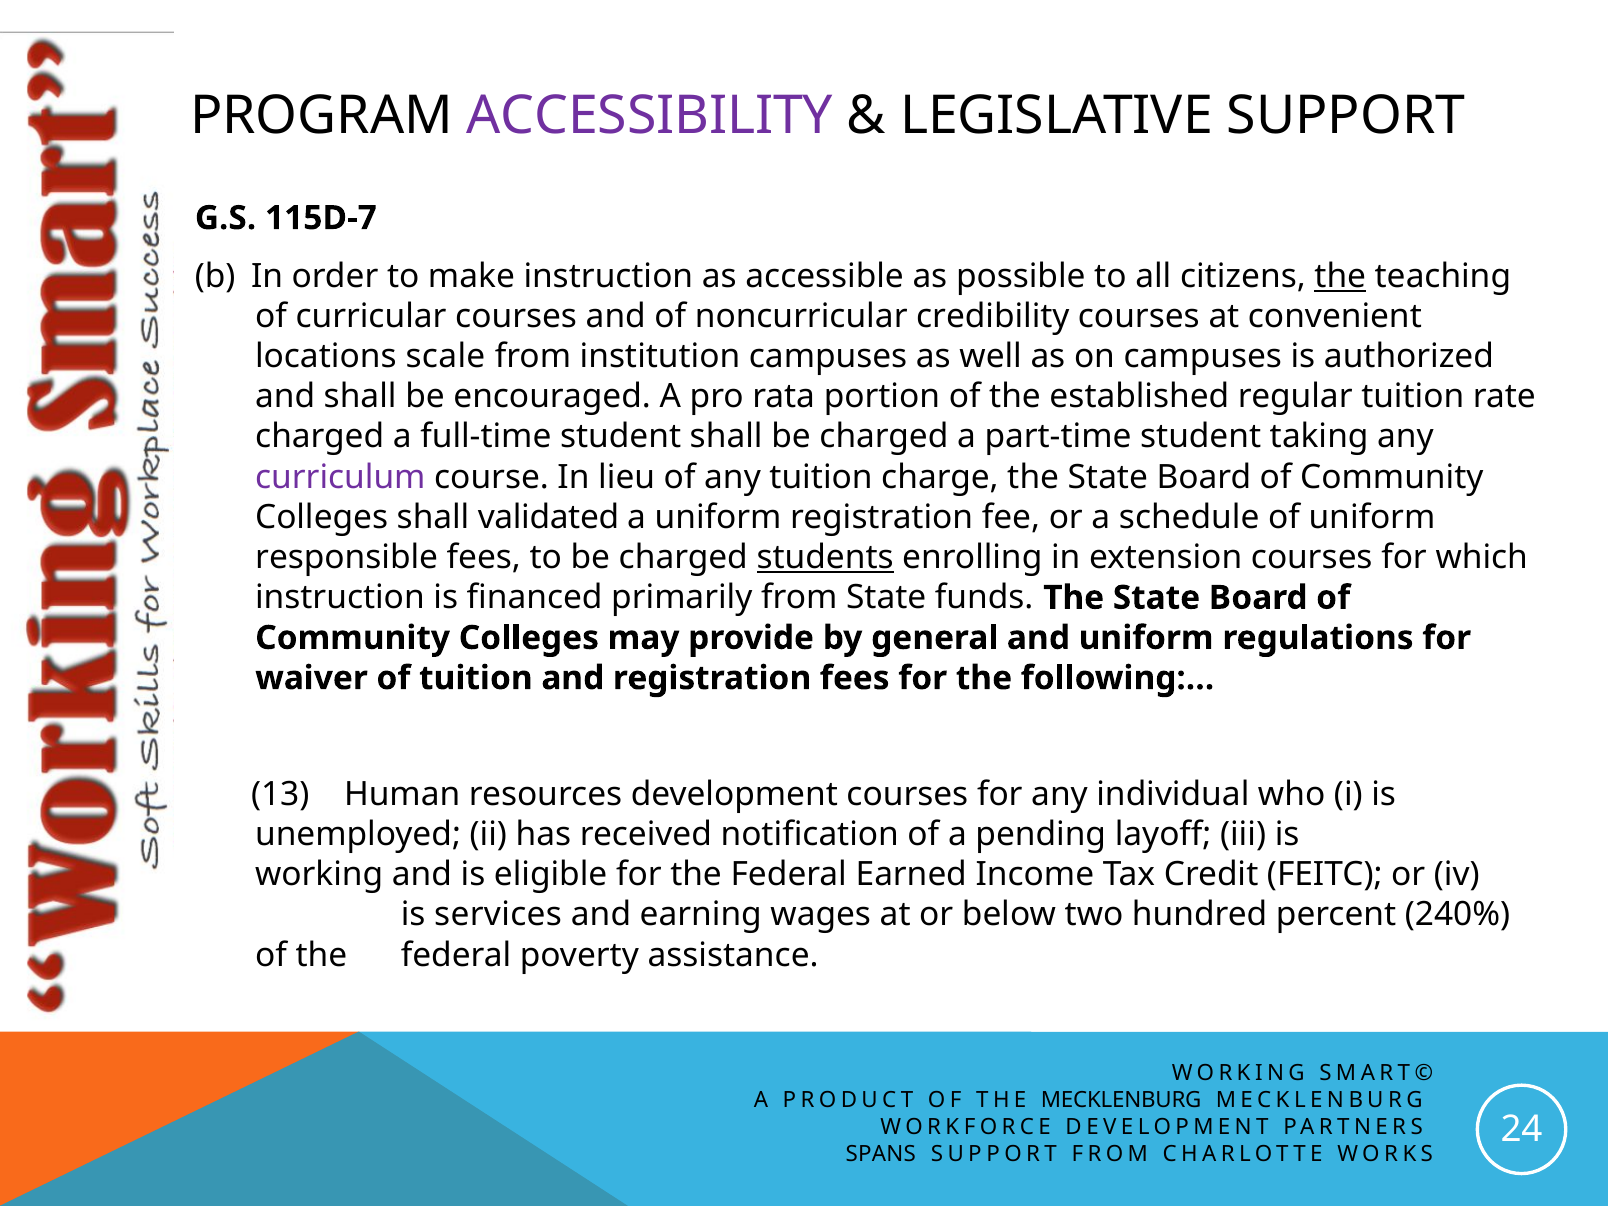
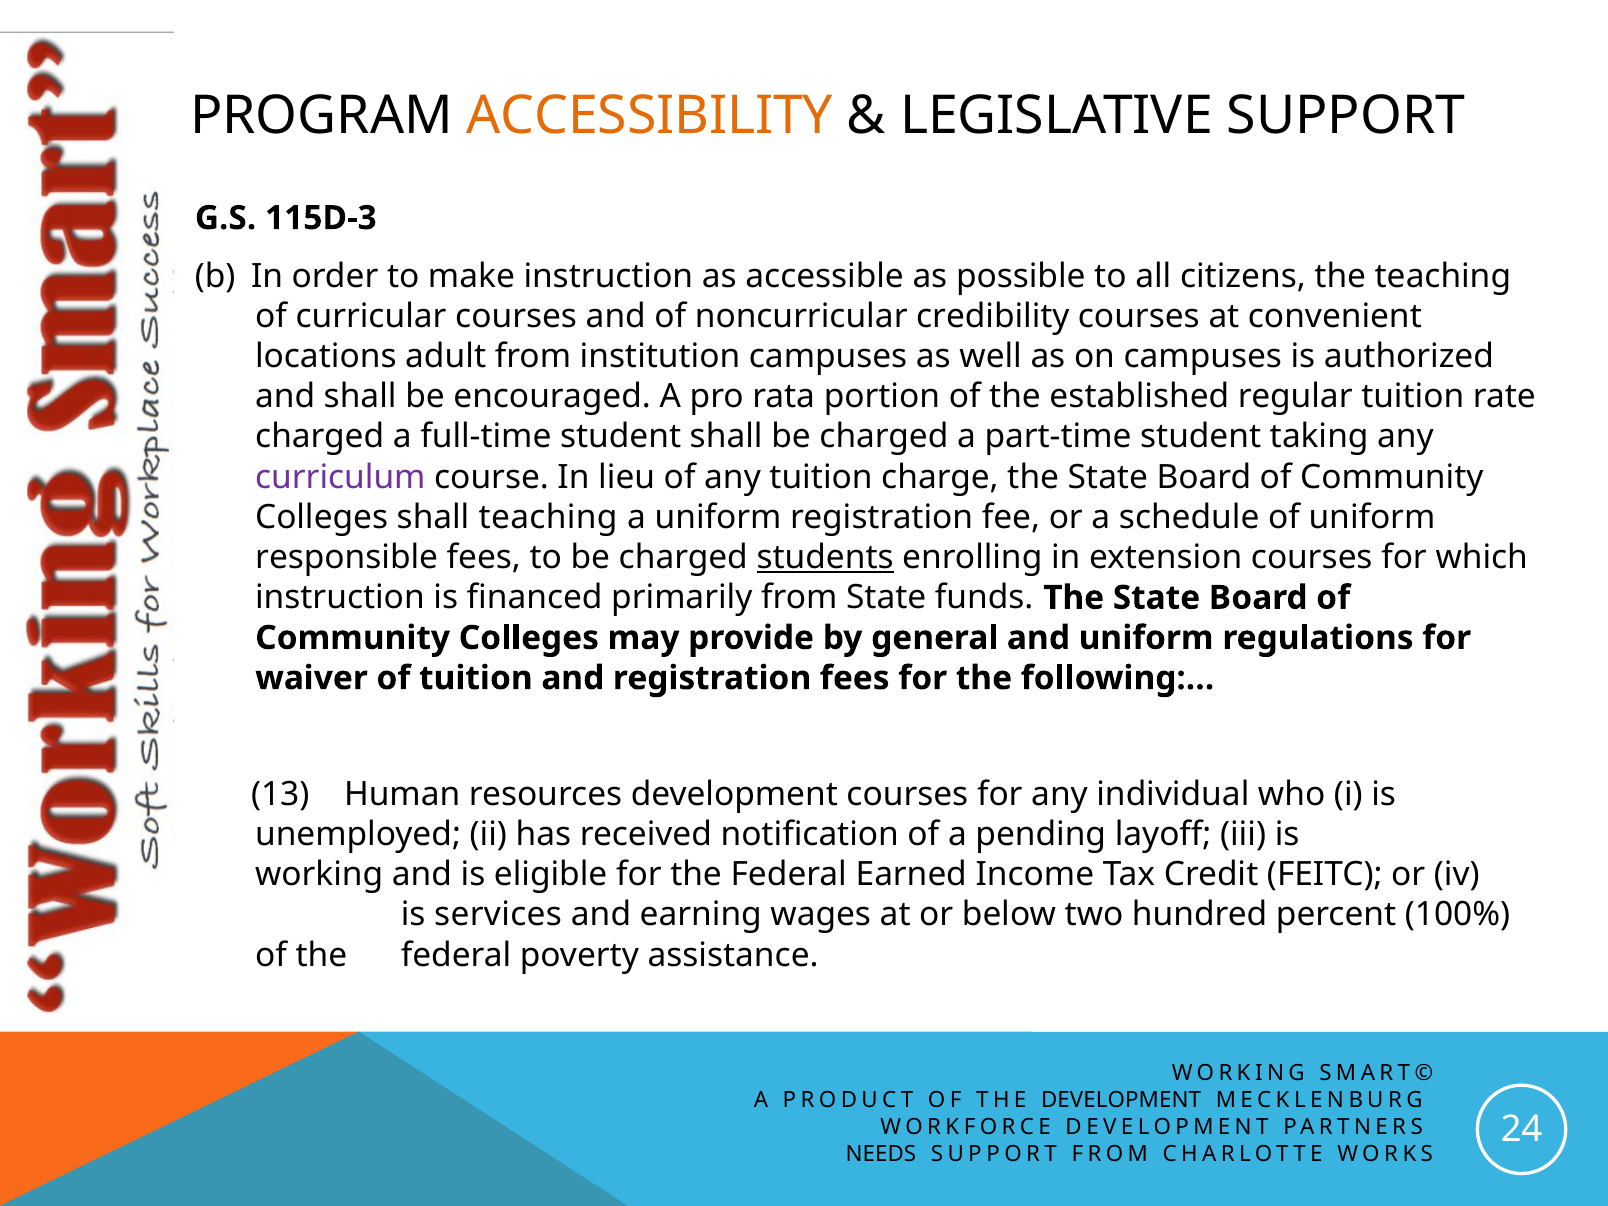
ACCESSIBILITY colour: purple -> orange
115D-7: 115D-7 -> 115D-3
the at (1340, 276) underline: present -> none
scale: scale -> adult
shall validated: validated -> teaching
240%: 240% -> 100%
THE MECKLENBURG: MECKLENBURG -> DEVELOPMENT
SPANS: SPANS -> NEEDS
